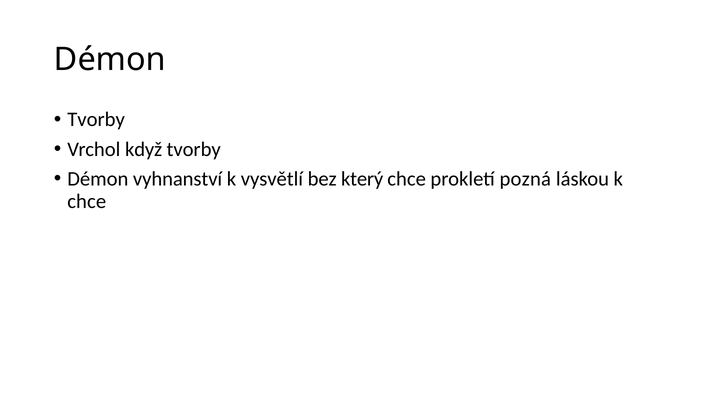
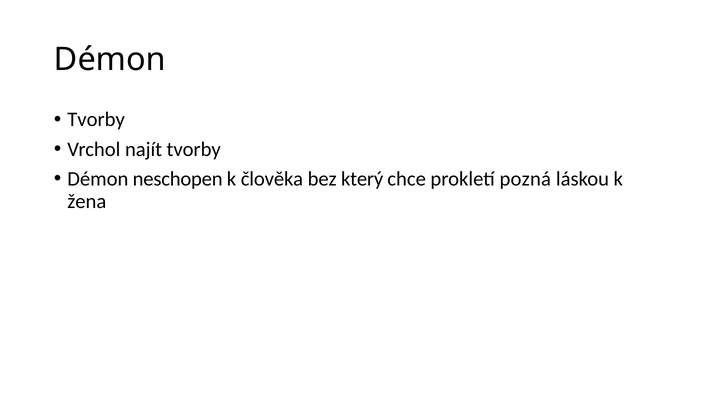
když: když -> najít
vyhnanství: vyhnanství -> neschopen
vysvětlí: vysvětlí -> člověka
chce at (87, 201): chce -> žena
